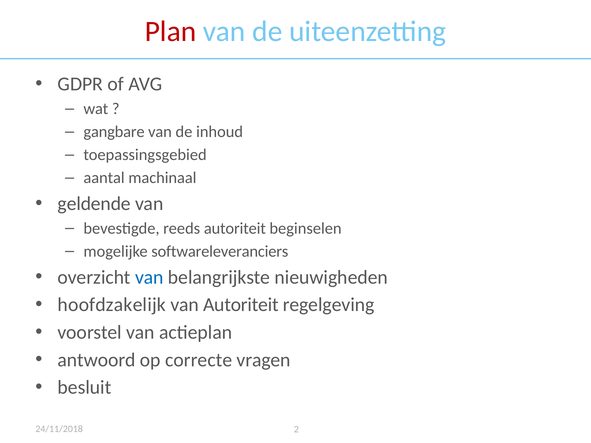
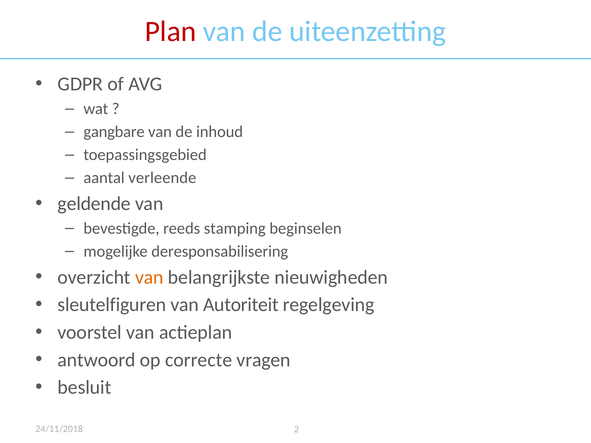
machinaal: machinaal -> verleende
reeds autoriteit: autoriteit -> stamping
softwareleveranciers: softwareleveranciers -> deresponsabilisering
van at (149, 277) colour: blue -> orange
hoofdzakelijk: hoofdzakelijk -> sleutelfiguren
